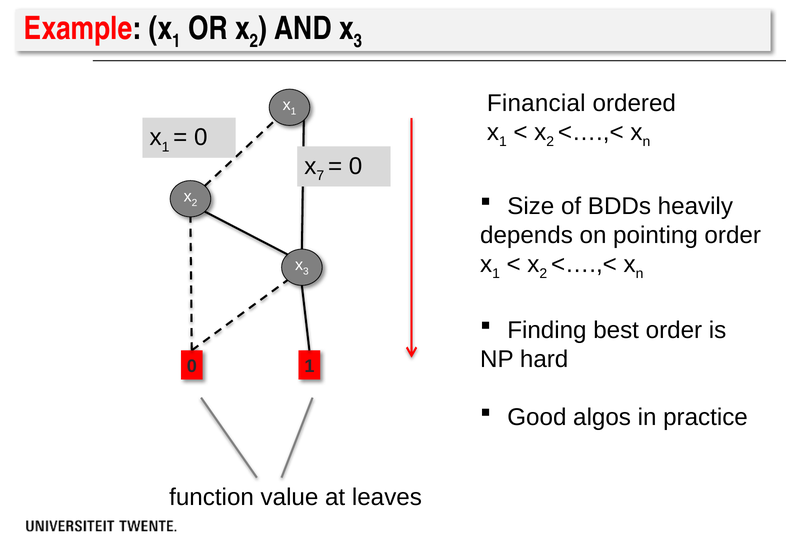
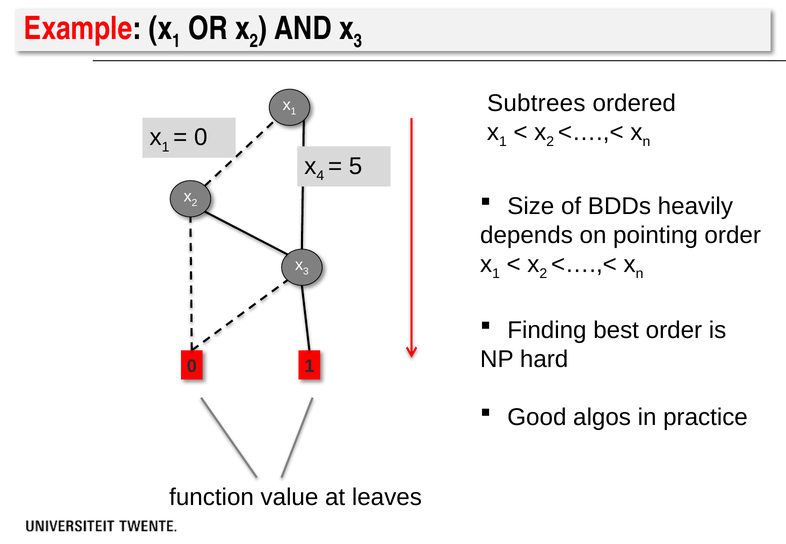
Financial: Financial -> Subtrees
7: 7 -> 4
0 at (356, 166): 0 -> 5
